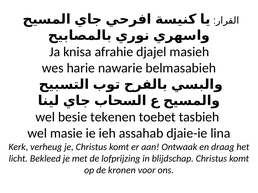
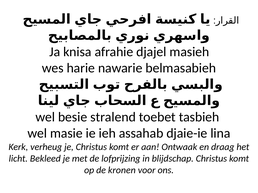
tekenen: tekenen -> stralend
